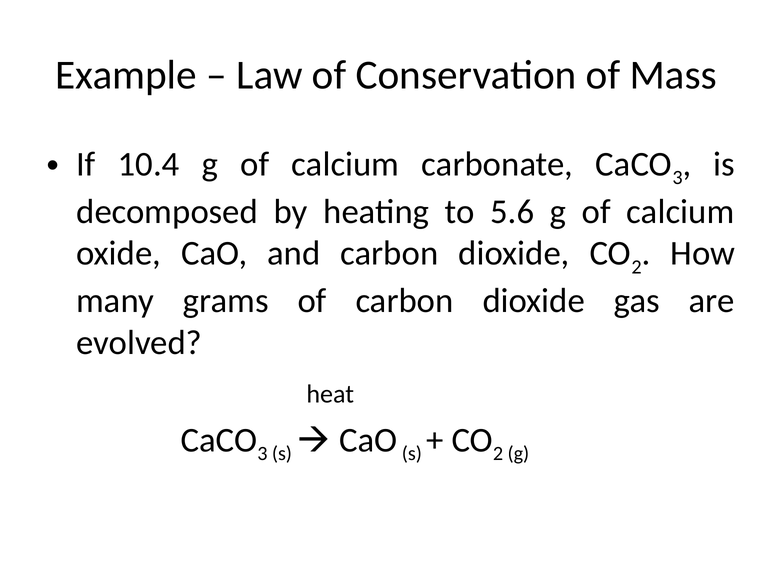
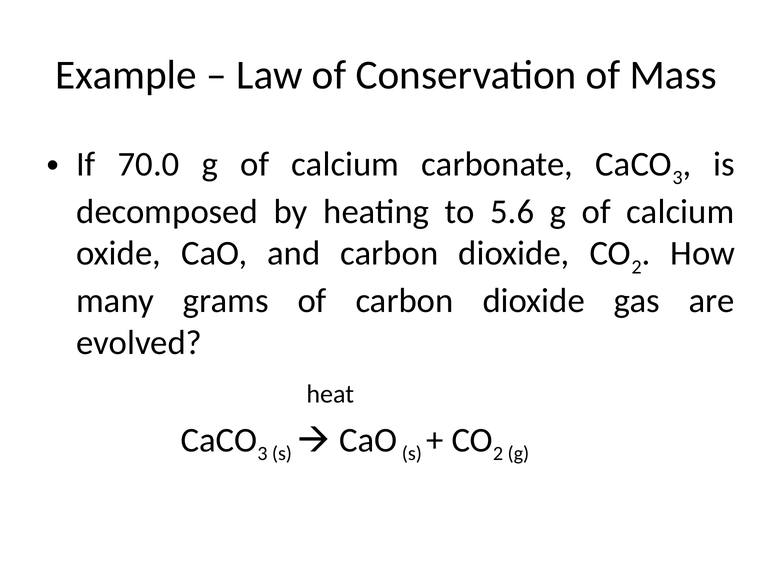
10.4: 10.4 -> 70.0
